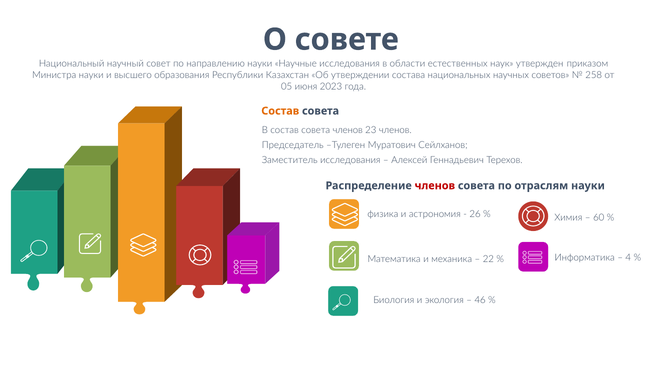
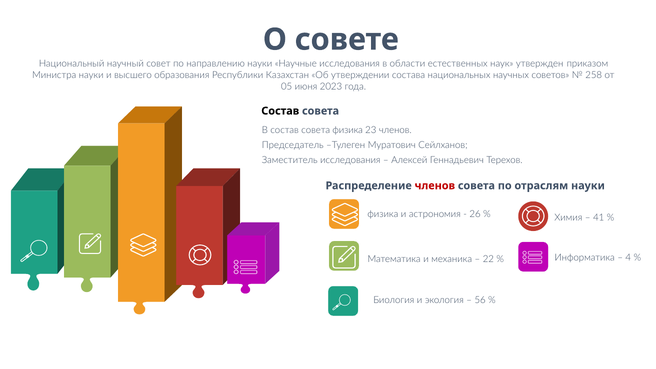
Состав at (280, 111) colour: orange -> black
совета членов: членов -> физика
60: 60 -> 41
46: 46 -> 56
